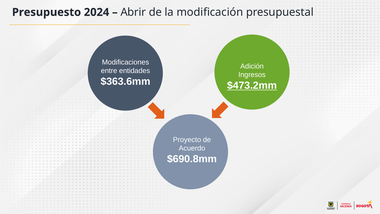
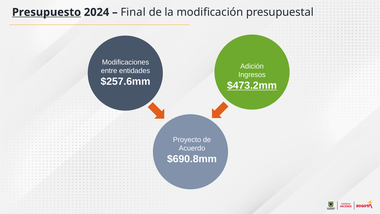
Presupuesto underline: none -> present
Abrir: Abrir -> Final
$363.6mm: $363.6mm -> $257.6mm
